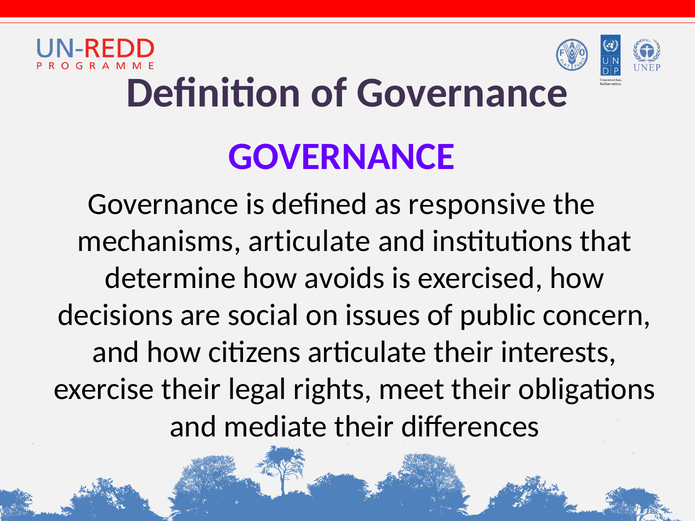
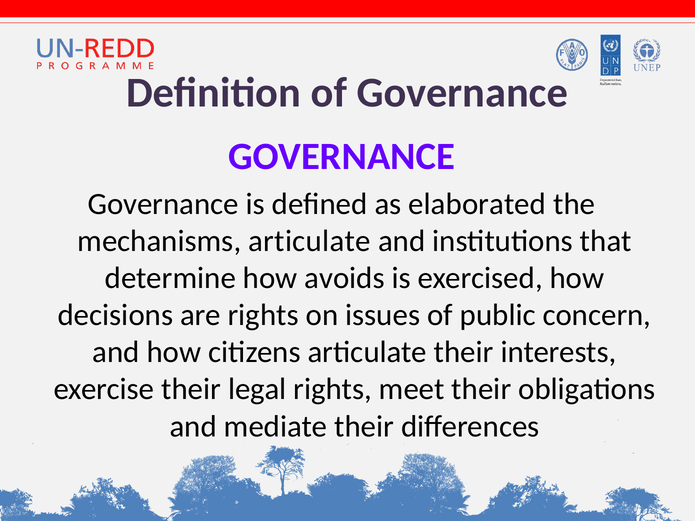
responsive: responsive -> elaborated
are social: social -> rights
